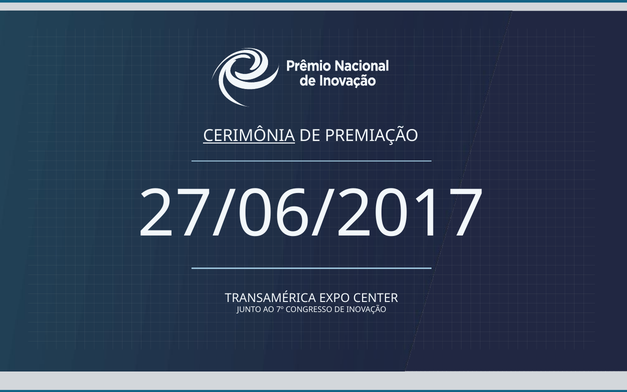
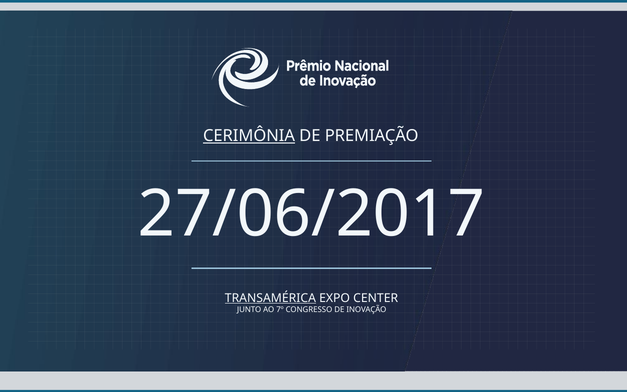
TRANSAMÉRICA underline: none -> present
